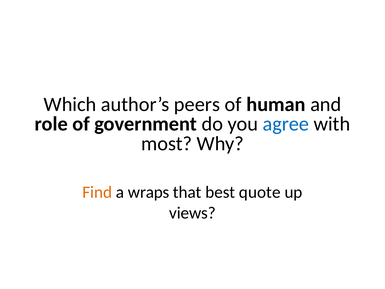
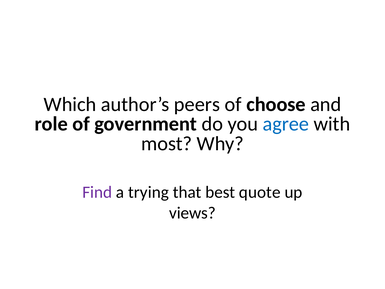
human: human -> choose
Find colour: orange -> purple
wraps: wraps -> trying
